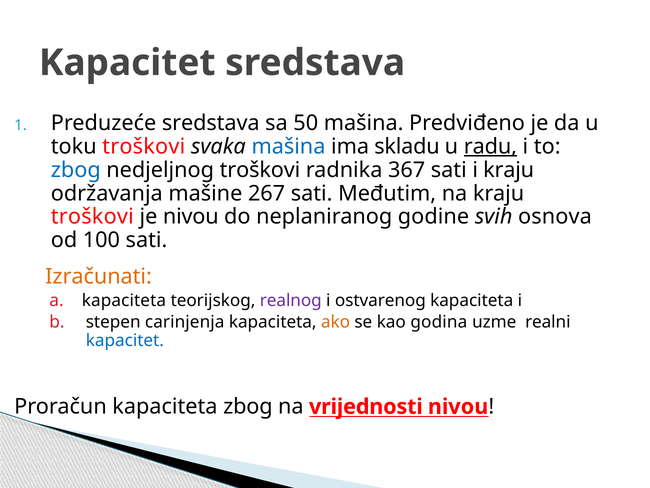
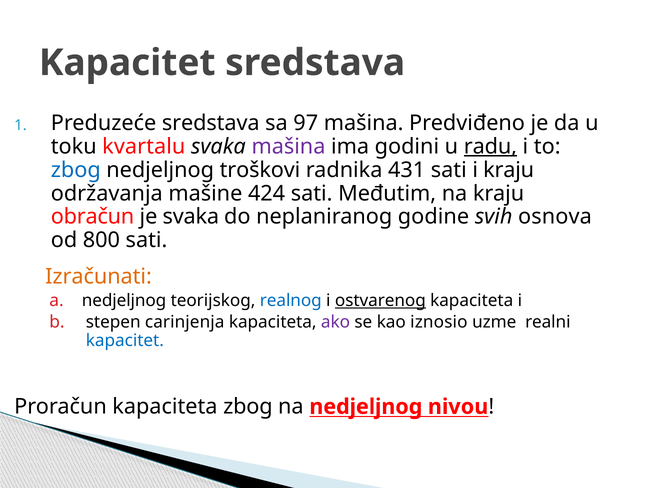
50: 50 -> 97
toku troškovi: troškovi -> kvartalu
mašina at (288, 146) colour: blue -> purple
skladu: skladu -> godini
367: 367 -> 431
267: 267 -> 424
troškovi at (92, 217): troškovi -> obračun
je nivou: nivou -> svaka
100: 100 -> 800
kapaciteta at (124, 301): kapaciteta -> nedjeljnog
realnog colour: purple -> blue
ostvarenog underline: none -> present
ako colour: orange -> purple
godina: godina -> iznosio
na vrijednosti: vrijednosti -> nedjeljnog
